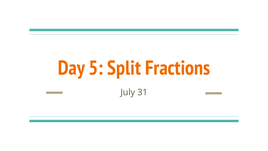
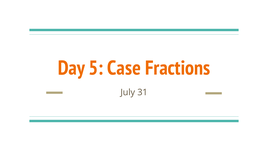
Split: Split -> Case
